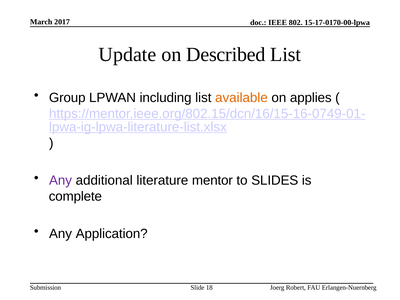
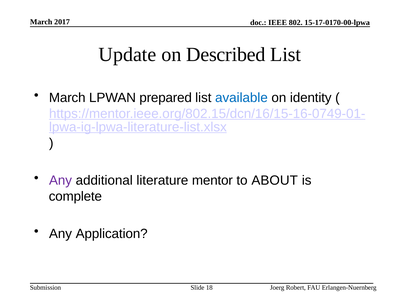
Group at (67, 98): Group -> March
including: including -> prepared
available colour: orange -> blue
applies: applies -> identity
SLIDES: SLIDES -> ABOUT
